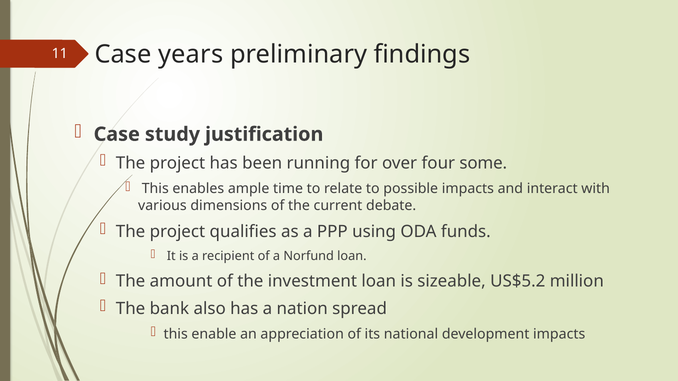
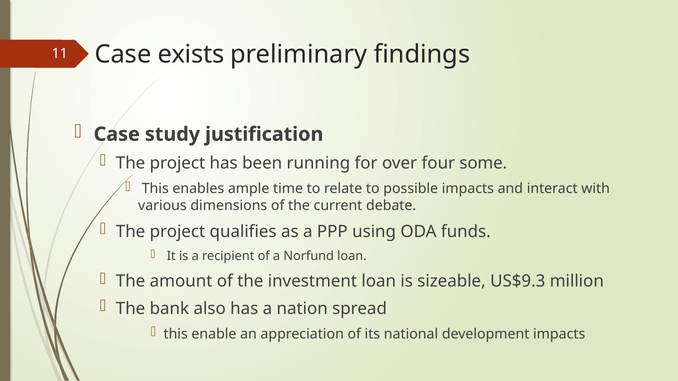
years: years -> exists
US$5.2: US$5.2 -> US$9.3
